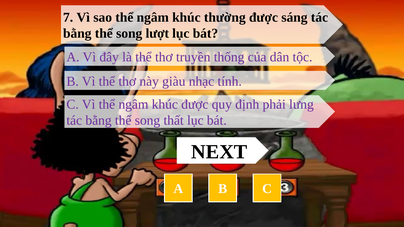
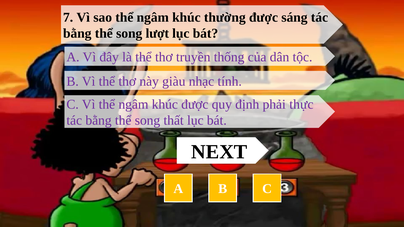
lưng: lưng -> thực
